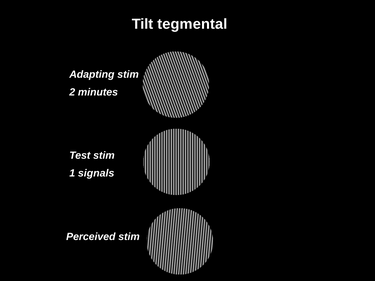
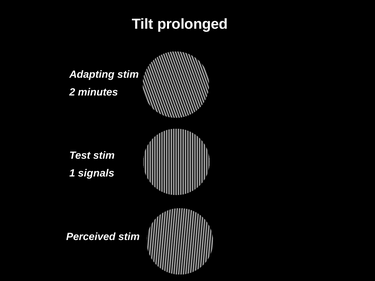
tegmental: tegmental -> prolonged
